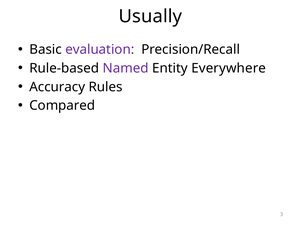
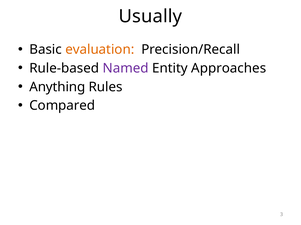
evaluation colour: purple -> orange
Everywhere: Everywhere -> Approaches
Accuracy: Accuracy -> Anything
